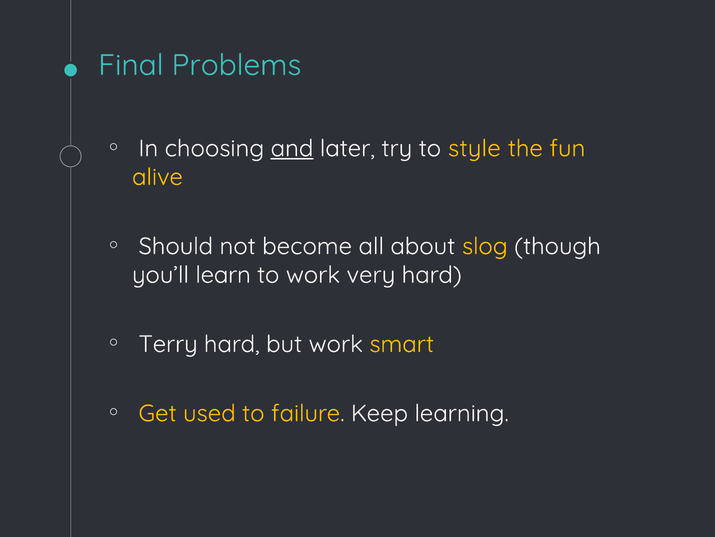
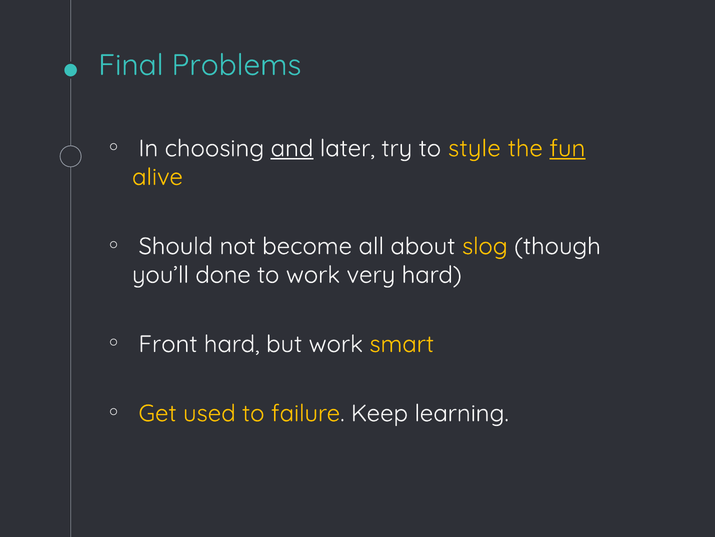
fun underline: none -> present
learn: learn -> done
Terry: Terry -> Front
